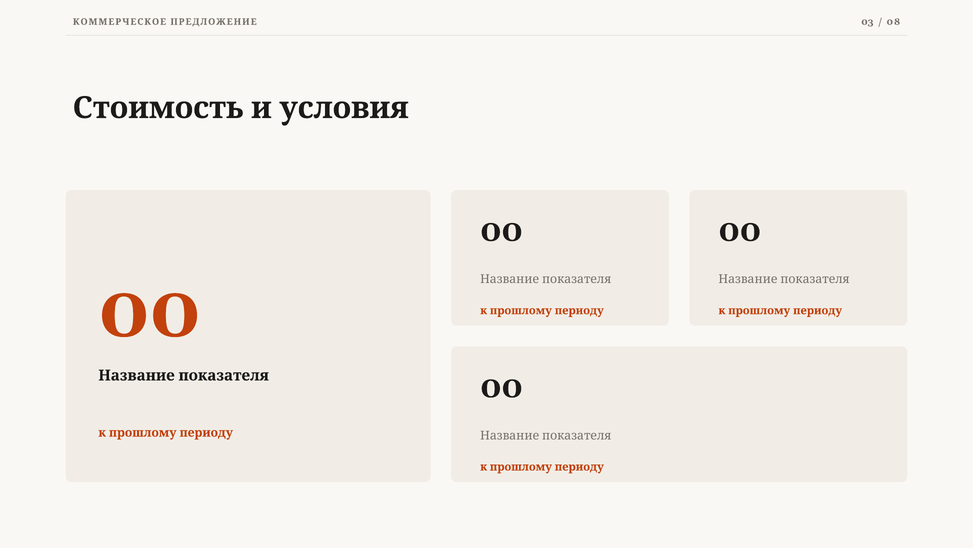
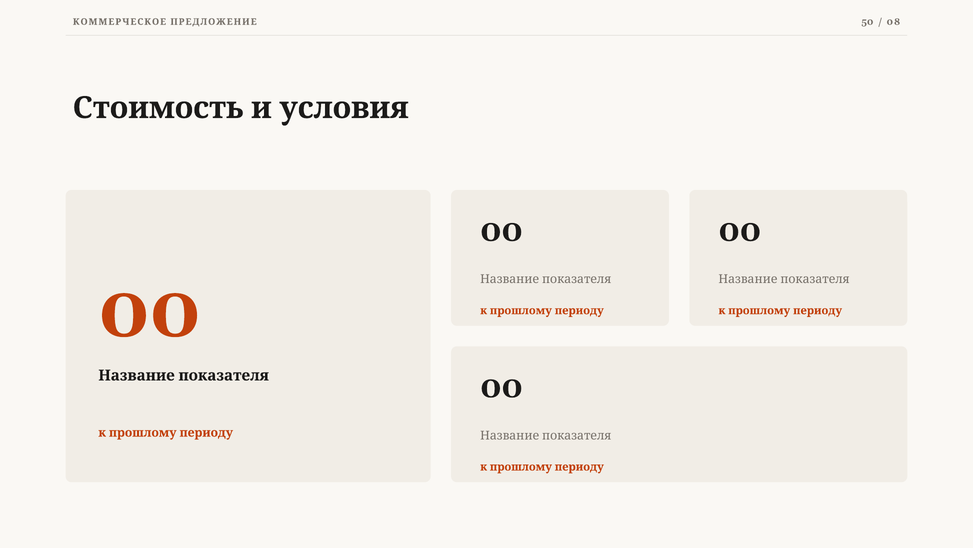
03: 03 -> 50
